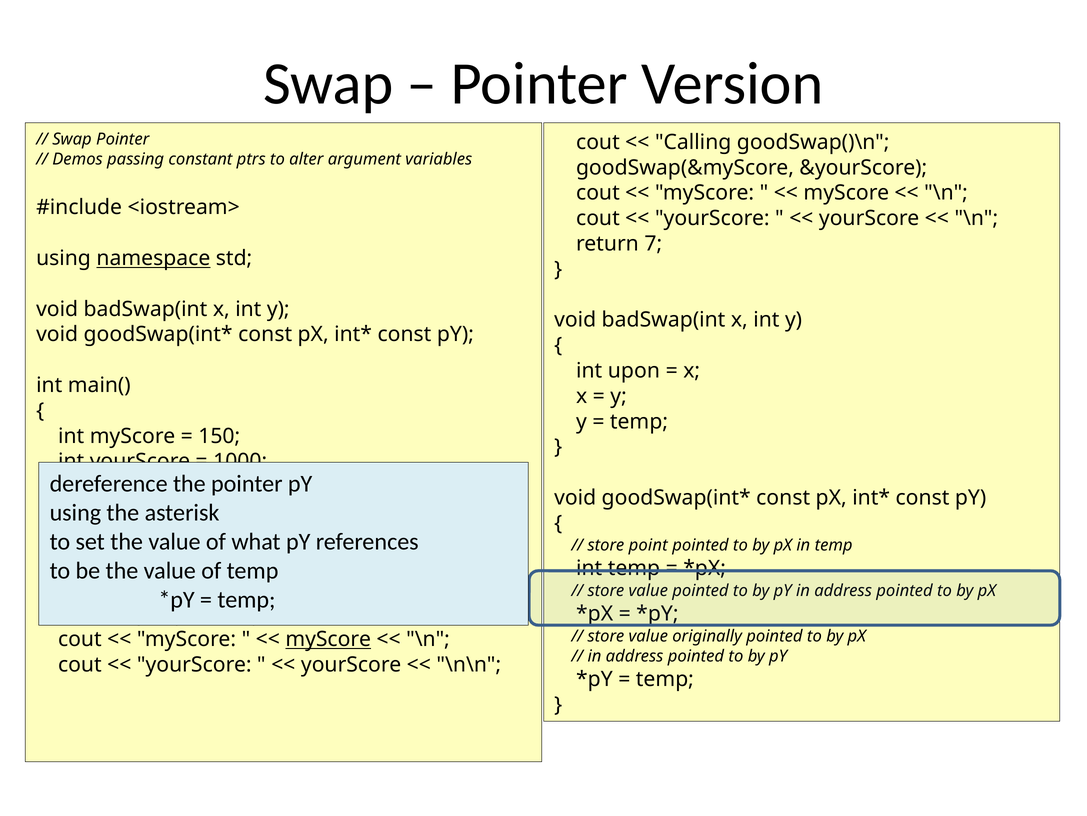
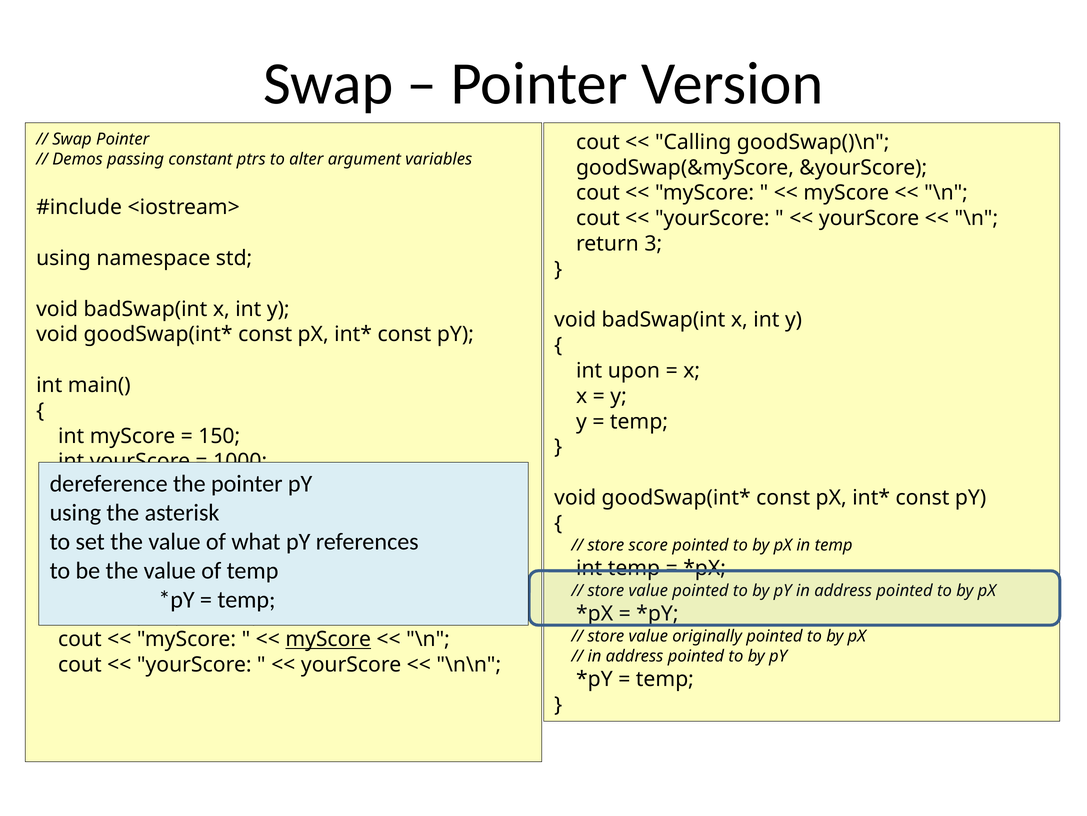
7: 7 -> 3
namespace underline: present -> none
point: point -> score
